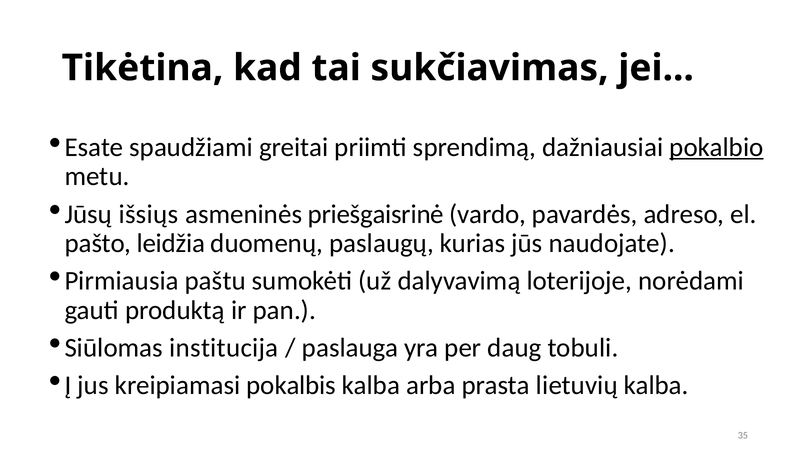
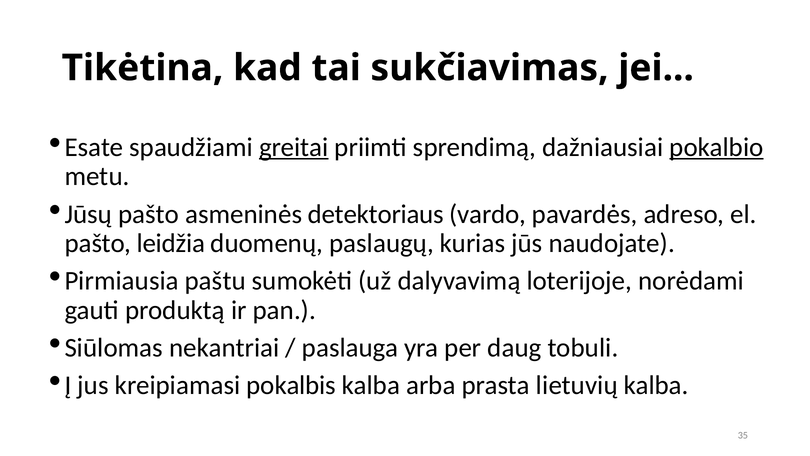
greitai underline: none -> present
Jūsų išsiųs: išsiųs -> pašto
priešgaisrinė: priešgaisrinė -> detektoriaus
institucija: institucija -> nekantriai
